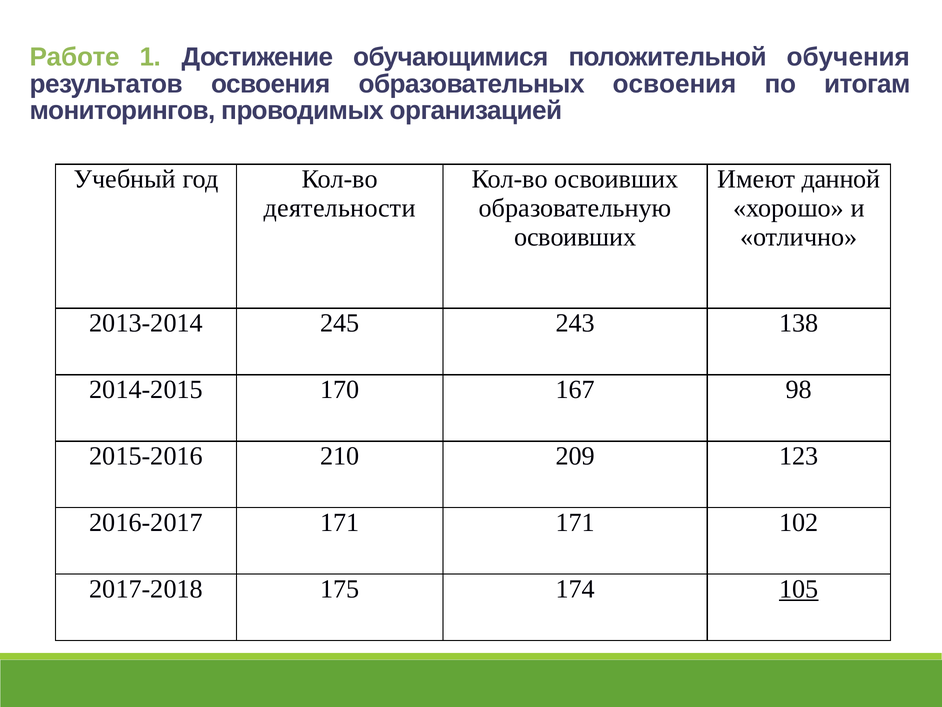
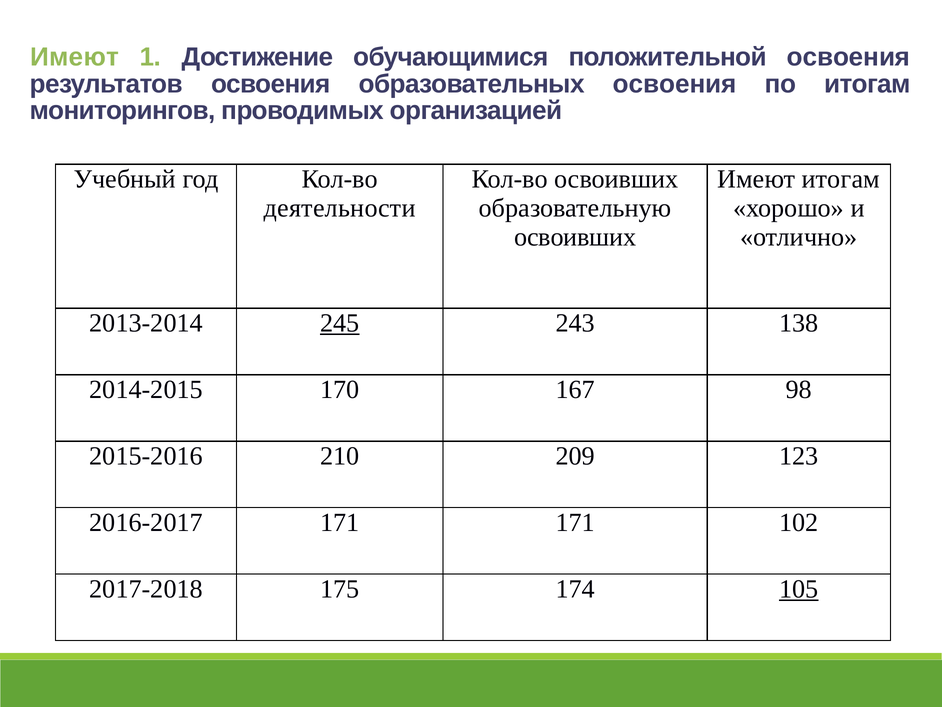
Работе at (75, 57): Работе -> Имеют
положительной обучения: обучения -> освоения
Имеют данной: данной -> итогам
245 underline: none -> present
